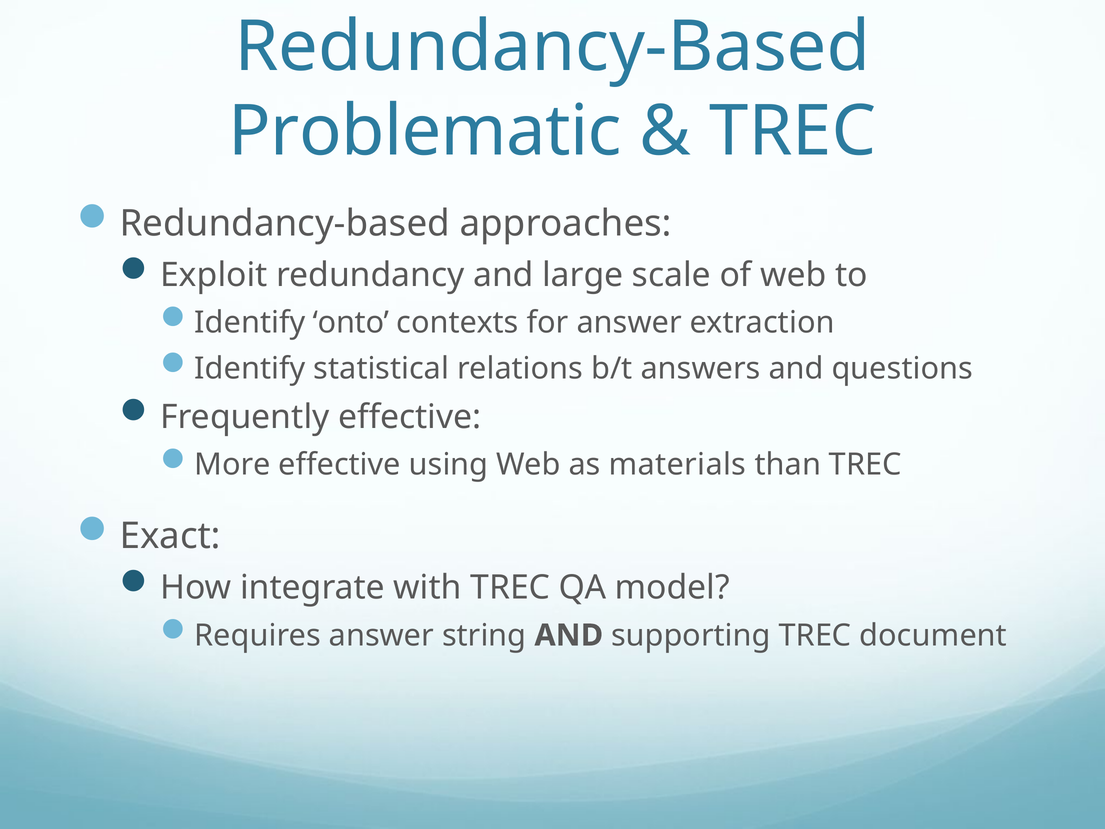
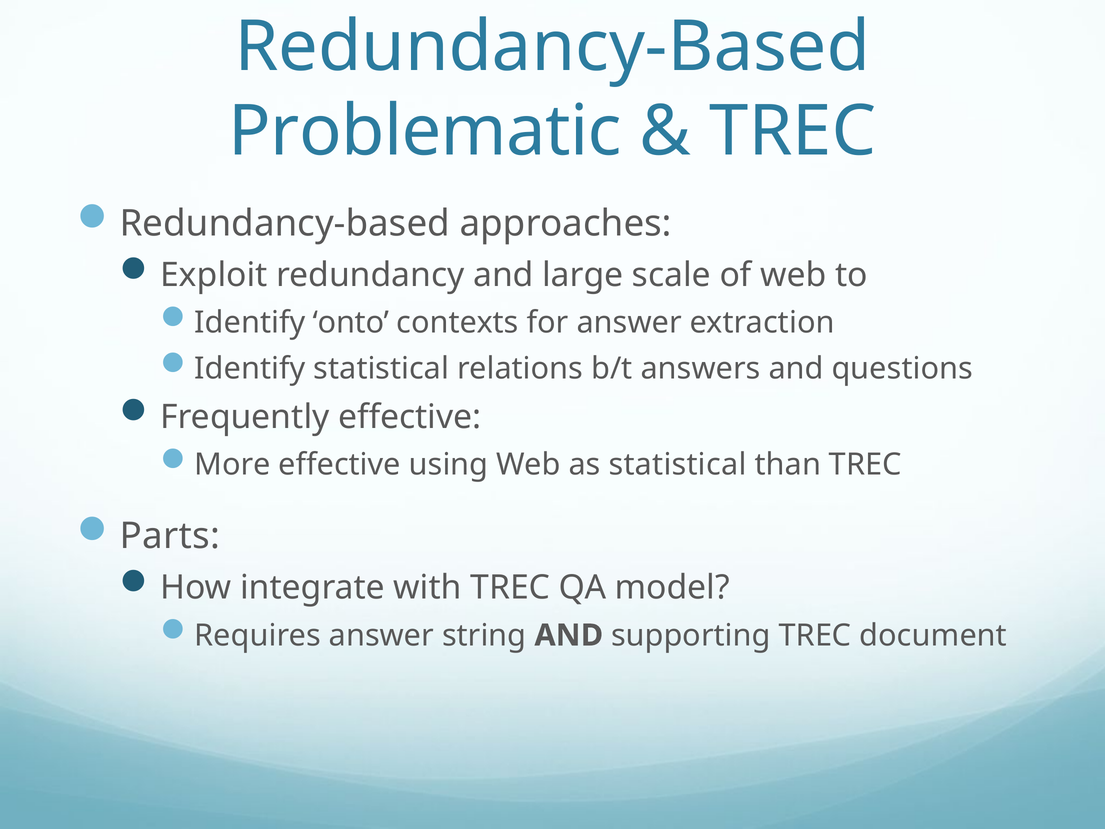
as materials: materials -> statistical
Exact: Exact -> Parts
